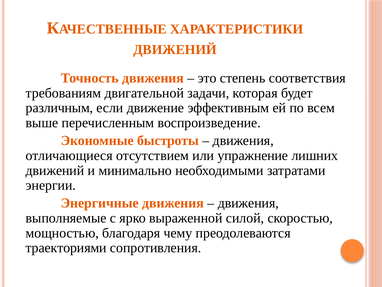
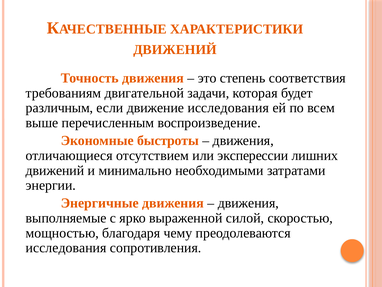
движение эффективным: эффективным -> исследования
упражнение: упражнение -> эксперессии
траекториями at (66, 247): траекториями -> исследования
